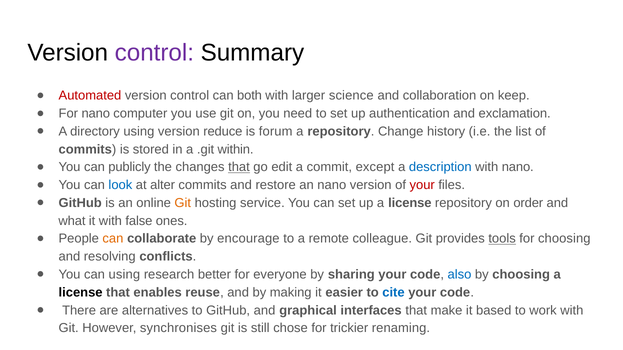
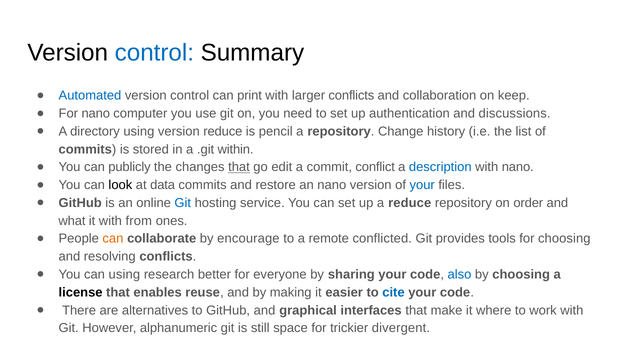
control at (154, 53) colour: purple -> blue
Automated colour: red -> blue
both: both -> print
larger science: science -> conflicts
exclamation: exclamation -> discussions
forum: forum -> pencil
except: except -> conflict
look colour: blue -> black
alter: alter -> data
your at (422, 185) colour: red -> blue
Git at (183, 203) colour: orange -> blue
up a license: license -> reduce
false: false -> from
colleague: colleague -> conflicted
tools underline: present -> none
based: based -> where
synchronises: synchronises -> alphanumeric
chose: chose -> space
renaming: renaming -> divergent
